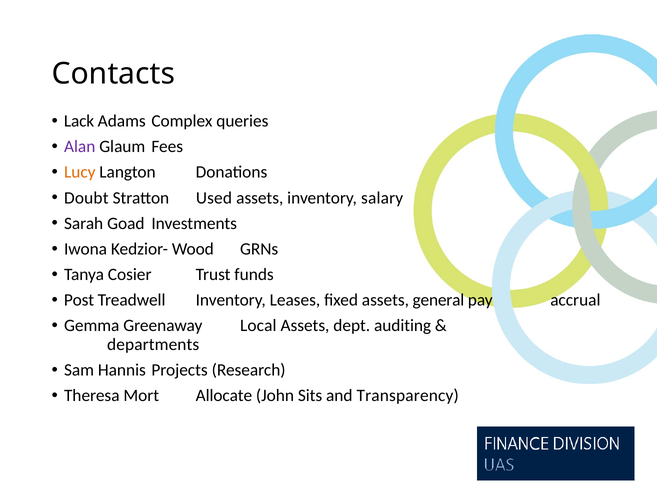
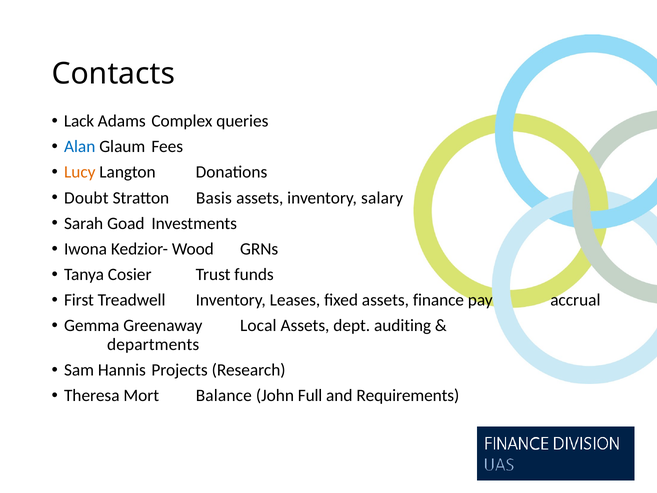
Alan colour: purple -> blue
Used: Used -> Basis
Post: Post -> First
general: general -> finance
Allocate: Allocate -> Balance
Sits: Sits -> Full
Transparency: Transparency -> Requirements
